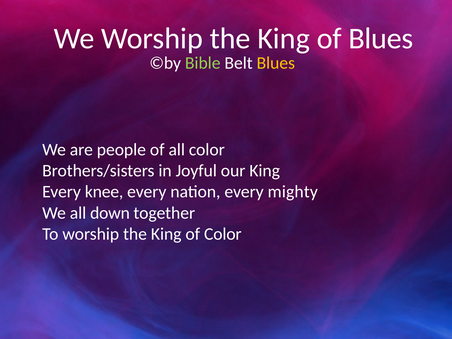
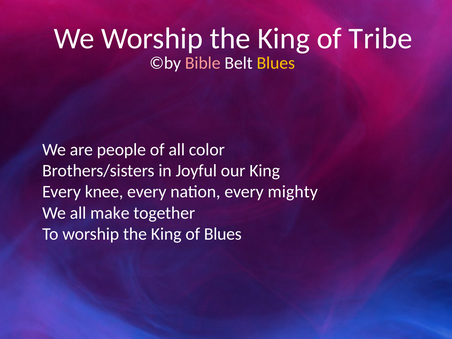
of Blues: Blues -> Tribe
Bible colour: light green -> pink
down: down -> make
of Color: Color -> Blues
